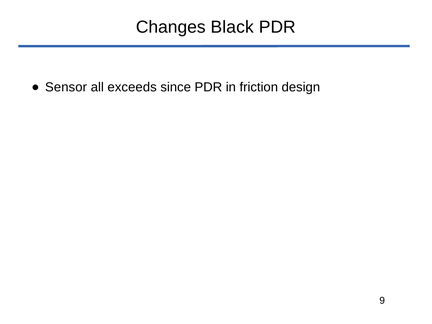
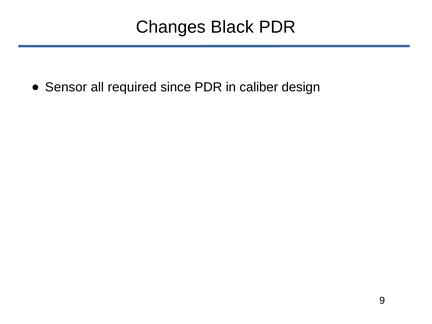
exceeds: exceeds -> required
friction: friction -> caliber
